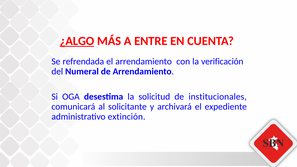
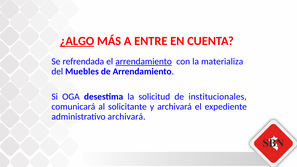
arrendamiento at (144, 62) underline: none -> present
verificación: verificación -> materializa
Numeral: Numeral -> Muebles
administrativo extinción: extinción -> archivará
